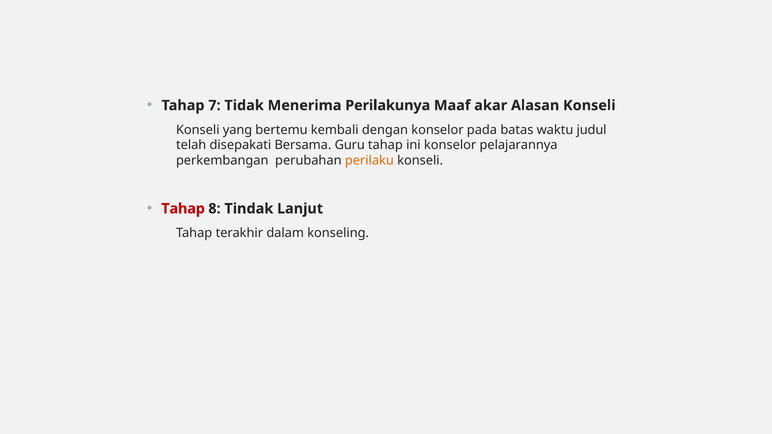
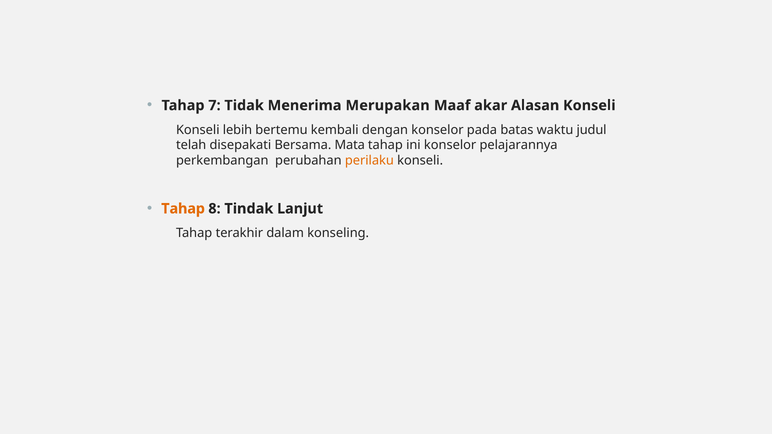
Perilakunya: Perilakunya -> Merupakan
yang: yang -> lebih
Guru: Guru -> Mata
Tahap at (183, 209) colour: red -> orange
